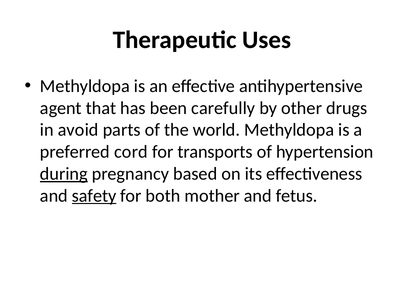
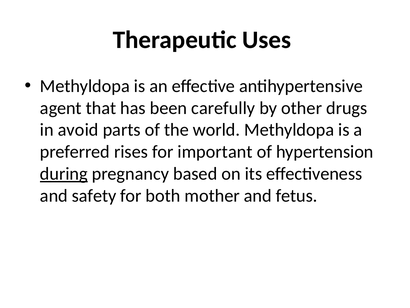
cord: cord -> rises
transports: transports -> important
safety underline: present -> none
